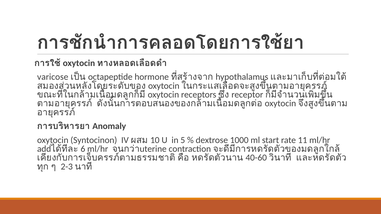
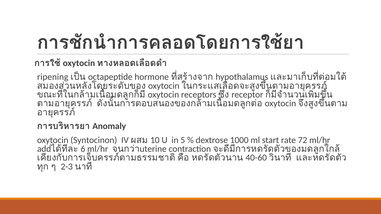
varicose: varicose -> ripening
11: 11 -> 72
